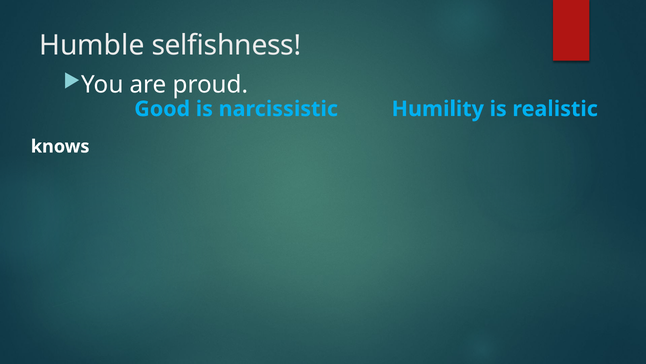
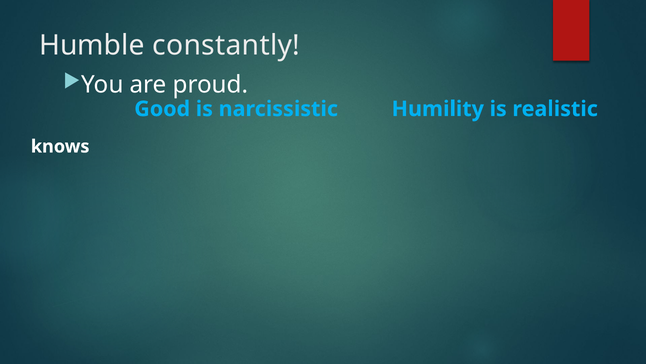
selfishness: selfishness -> constantly
